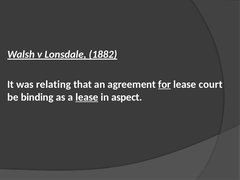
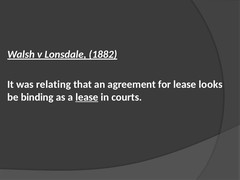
for underline: present -> none
court: court -> looks
aspect: aspect -> courts
